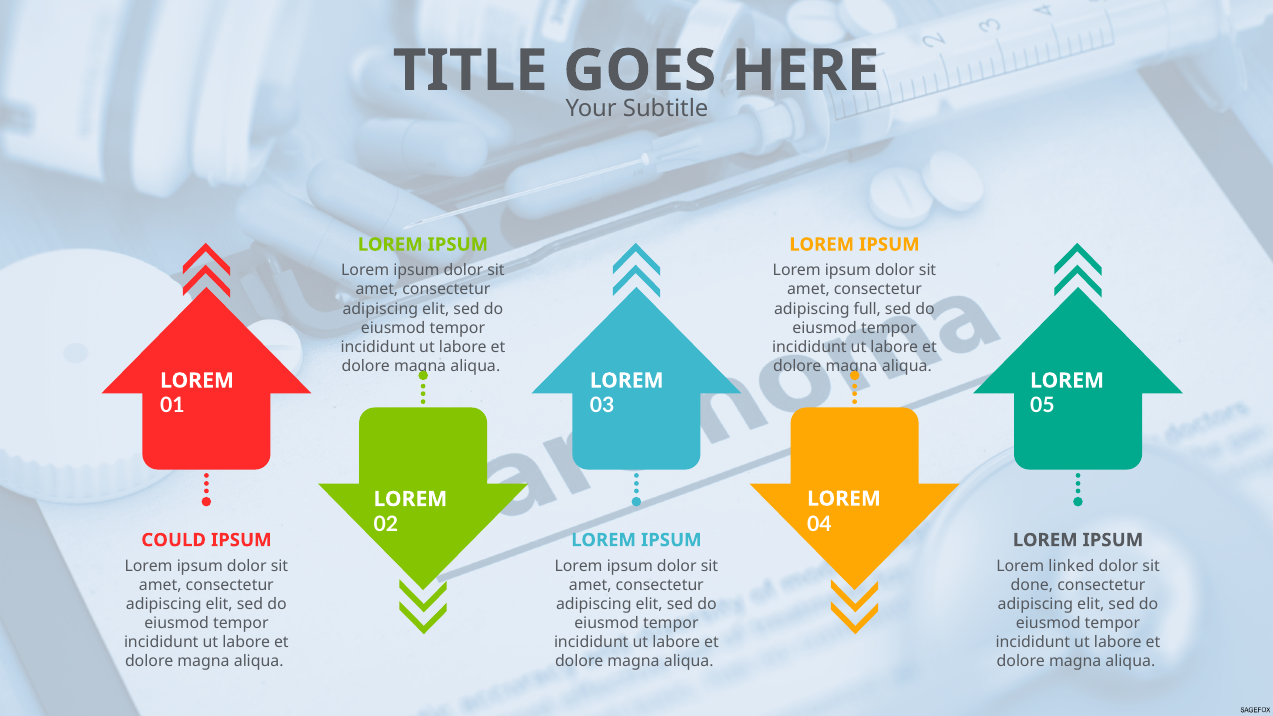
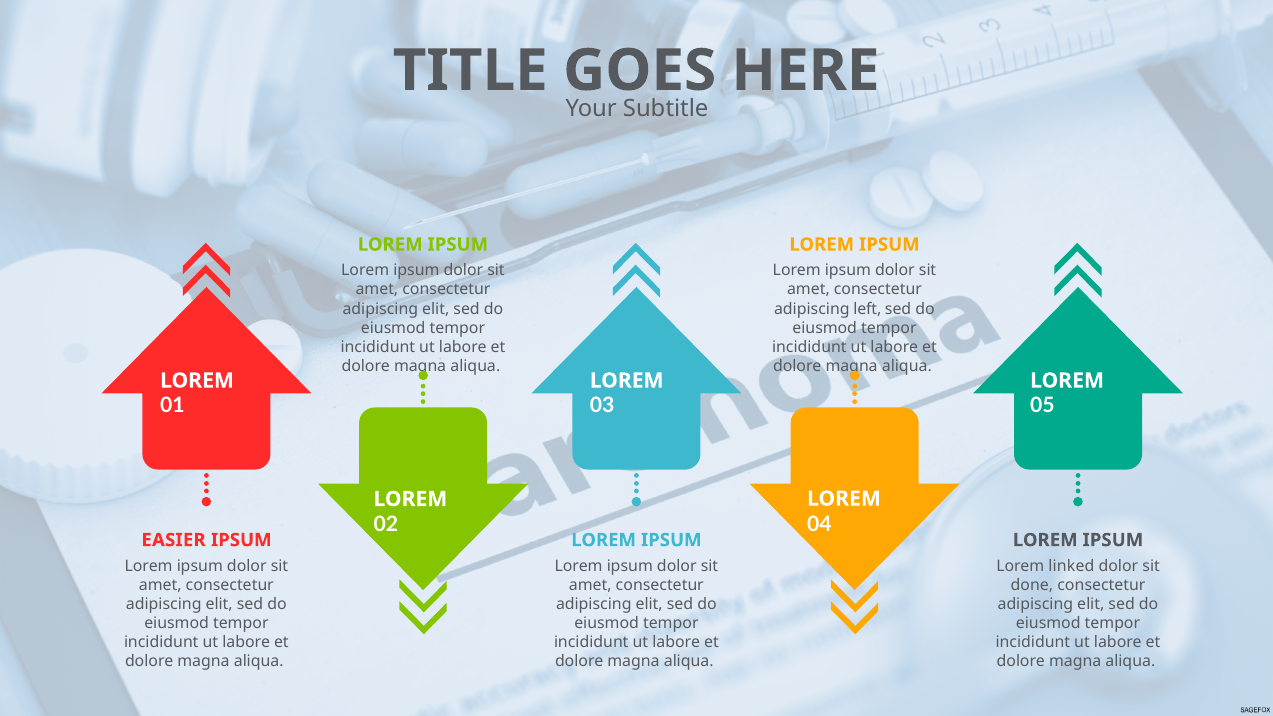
full: full -> left
COULD: COULD -> EASIER
